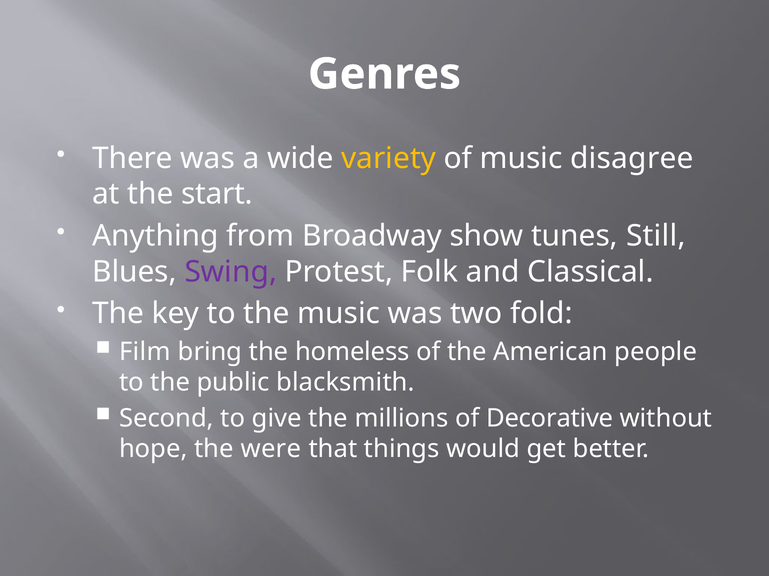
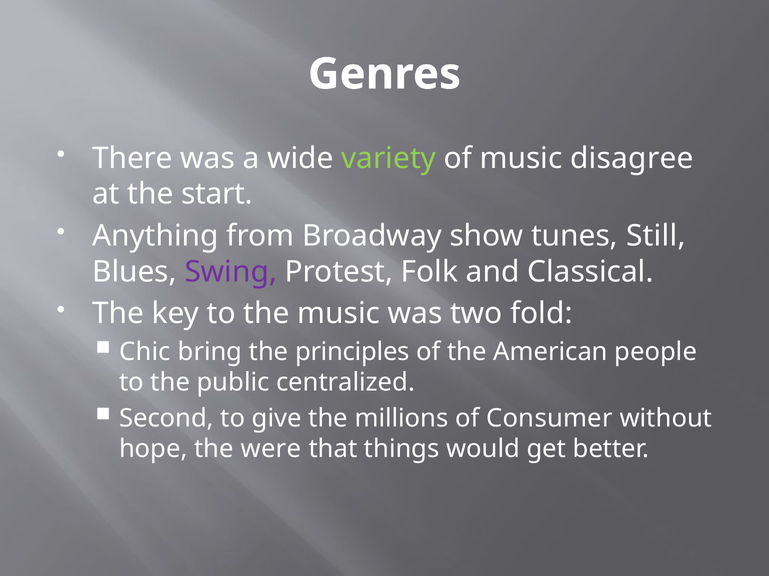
variety colour: yellow -> light green
Film: Film -> Chic
homeless: homeless -> principles
blacksmith: blacksmith -> centralized
Decorative: Decorative -> Consumer
